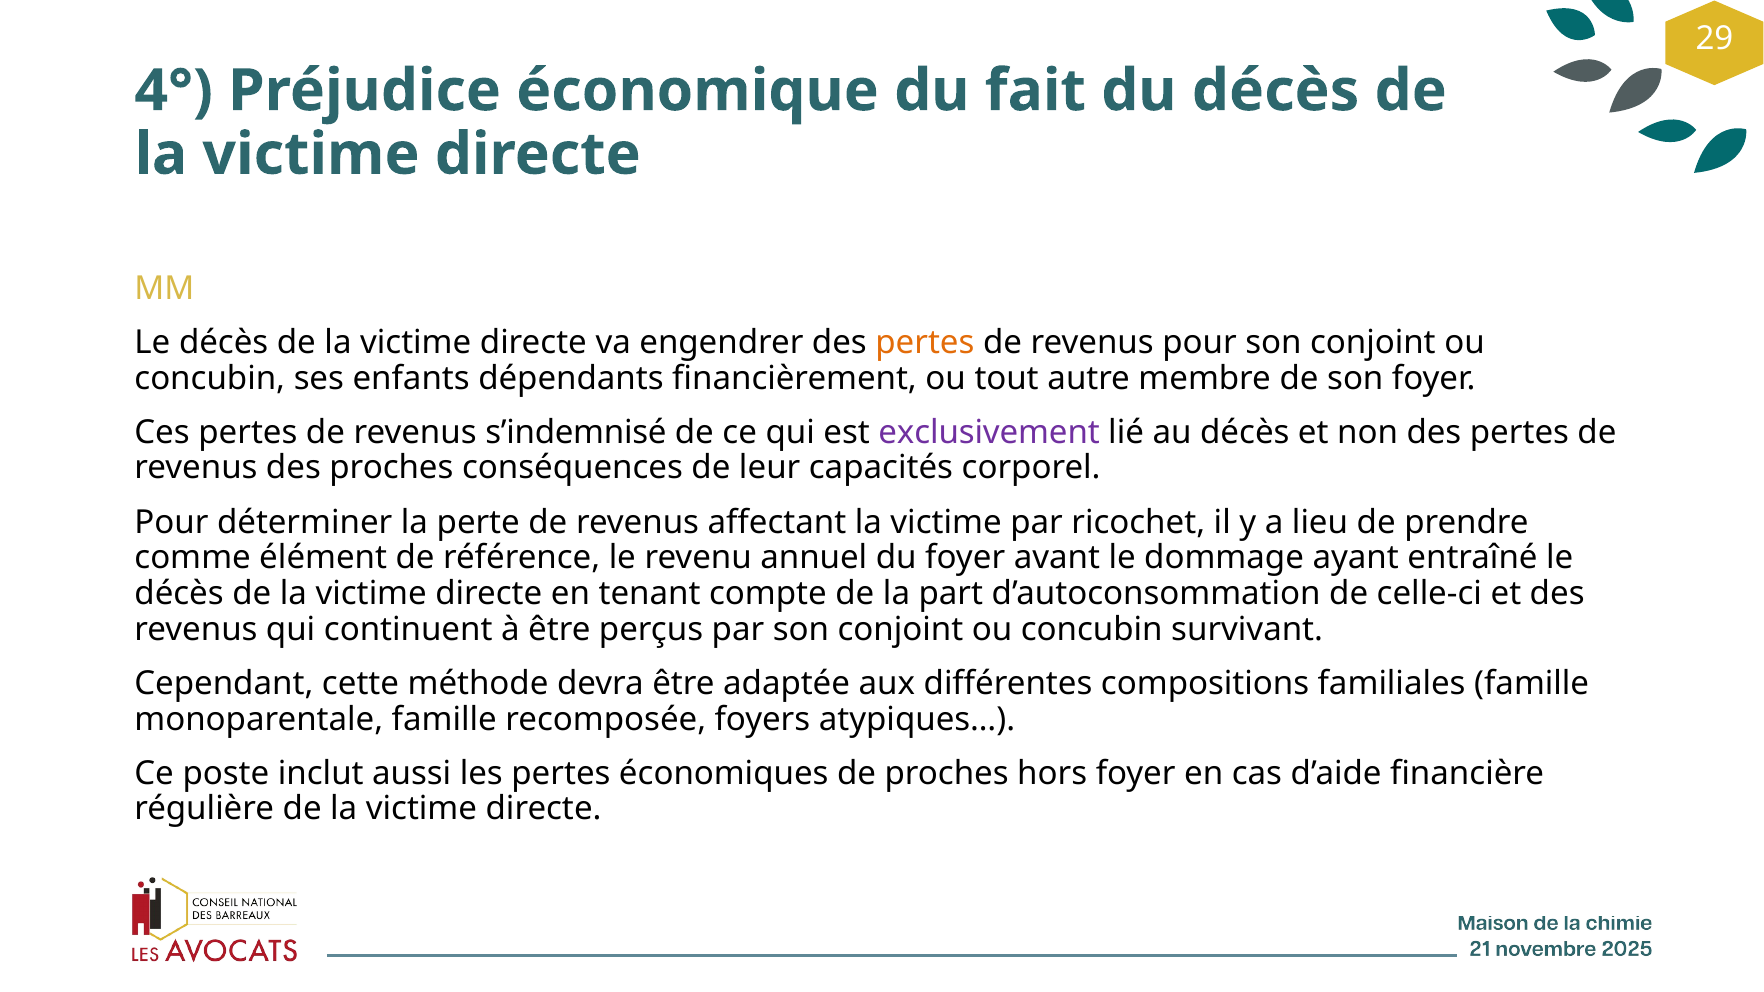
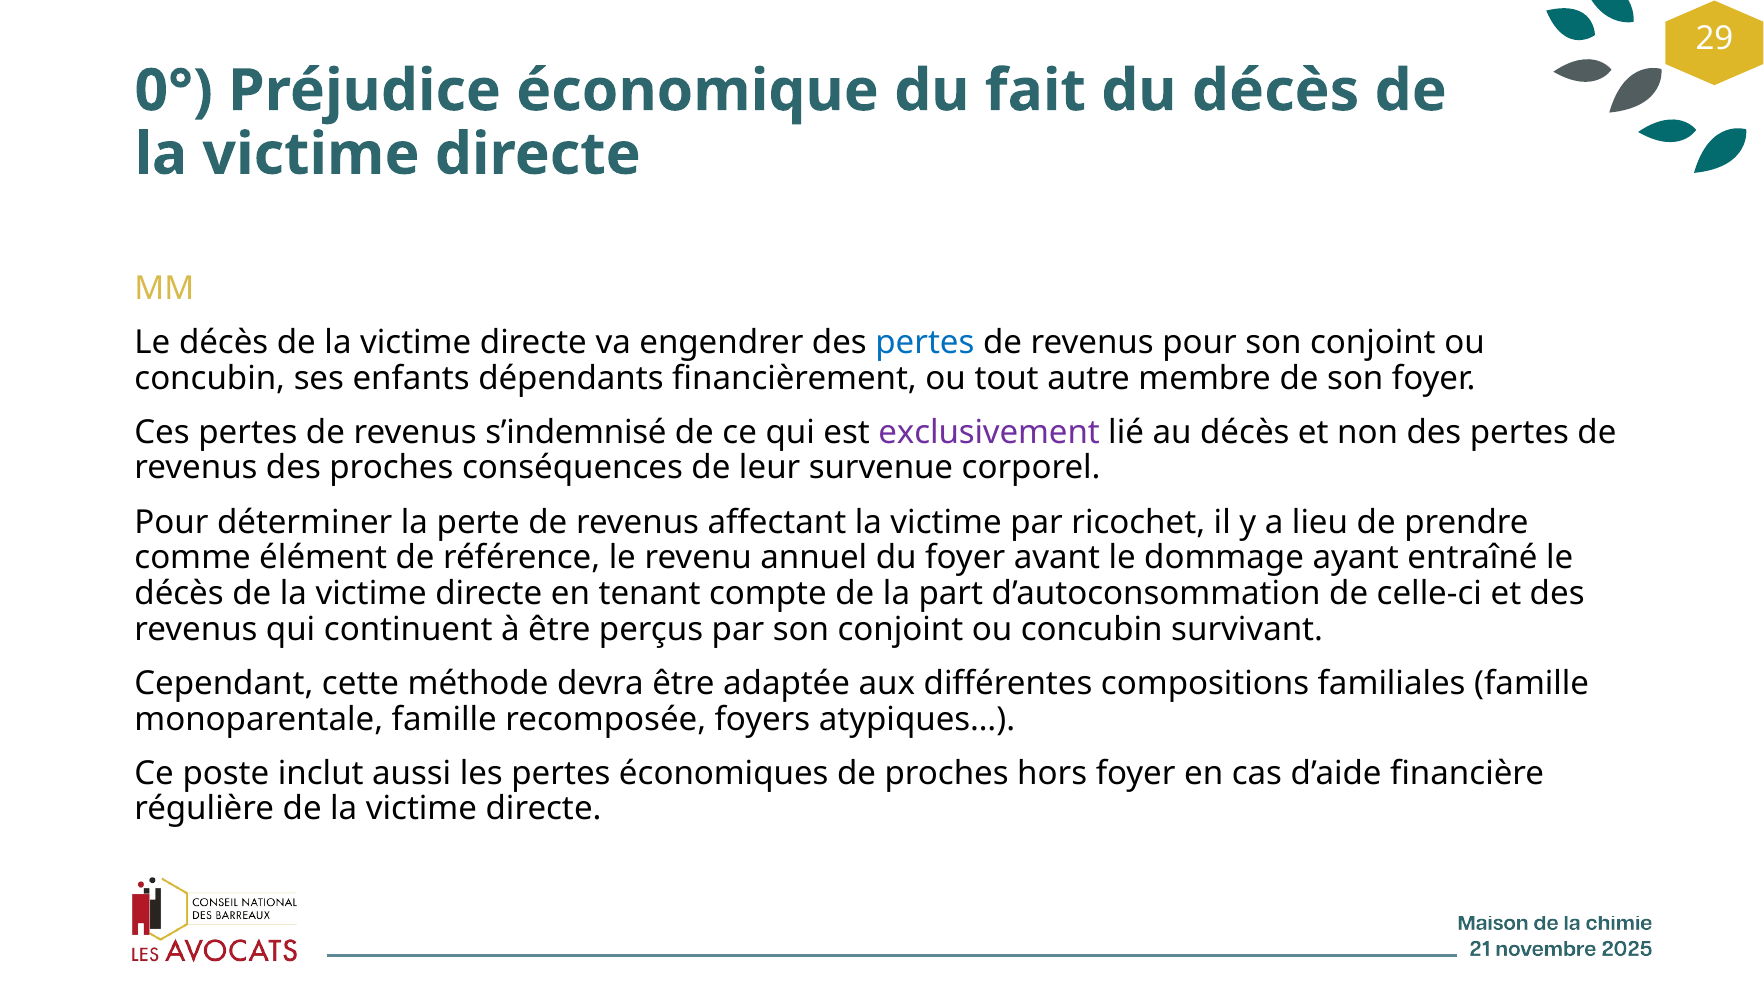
4°: 4° -> 0°
pertes at (925, 343) colour: orange -> blue
capacités: capacités -> survenue
